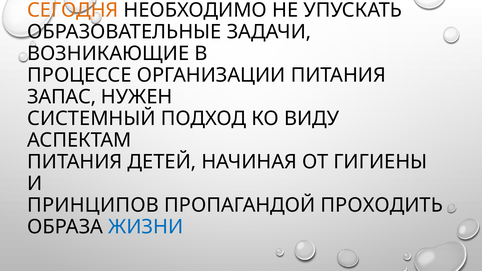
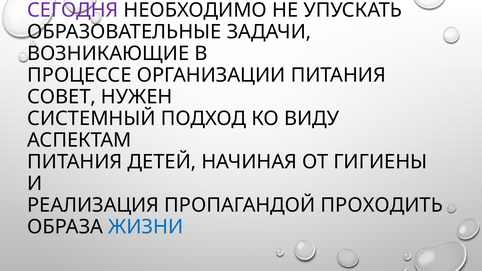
СЕГОДНЯ colour: orange -> purple
ЗАПАС: ЗАПАС -> СОВЕТ
ПРИНЦИПОВ: ПРИНЦИПОВ -> РЕАЛИЗАЦИЯ
